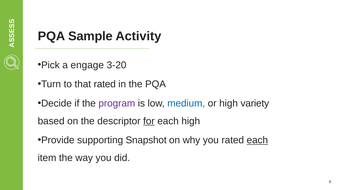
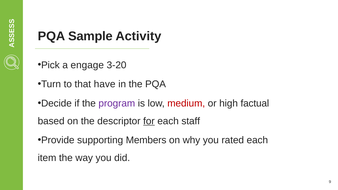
that rated: rated -> have
medium colour: blue -> red
variety: variety -> factual
each high: high -> staff
Snapshot: Snapshot -> Members
each at (257, 140) underline: present -> none
